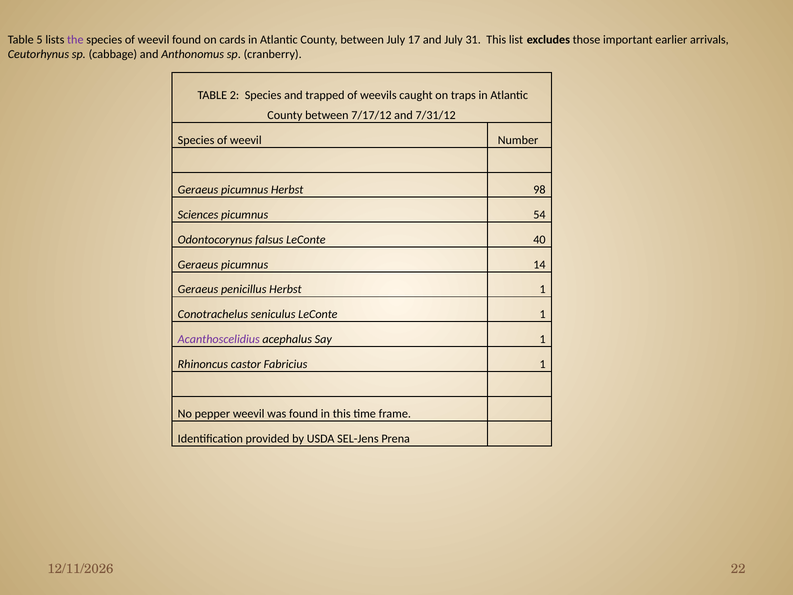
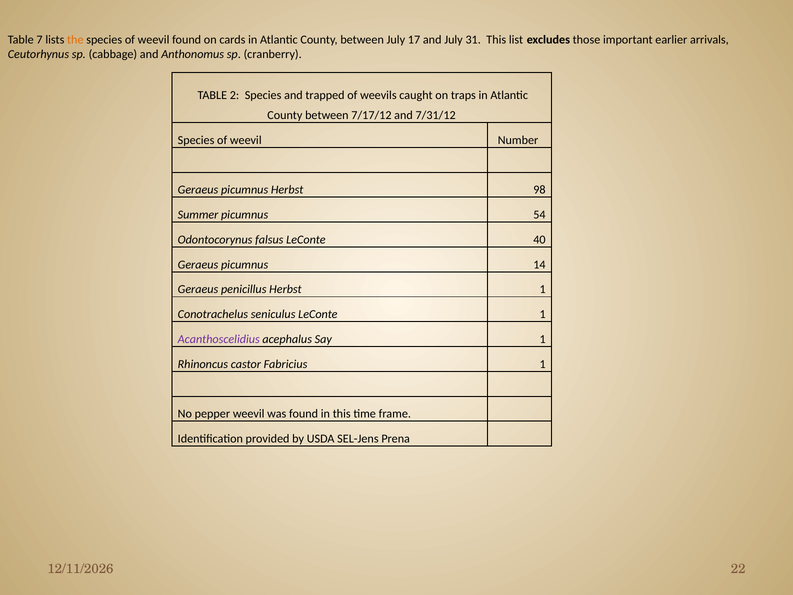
5: 5 -> 7
the colour: purple -> orange
Sciences: Sciences -> Summer
